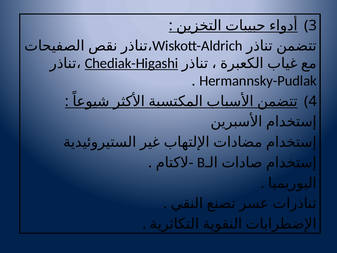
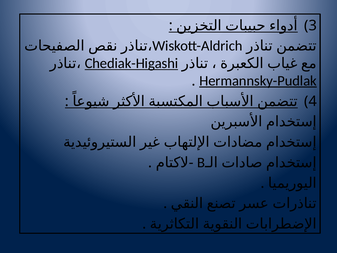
Hermannsky-Pudlak underline: none -> present
